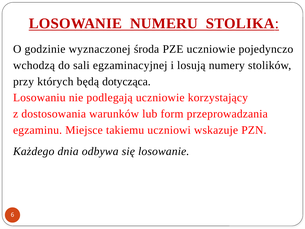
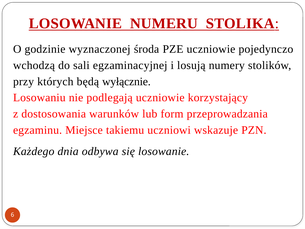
dotycząca: dotycząca -> wyłącznie
